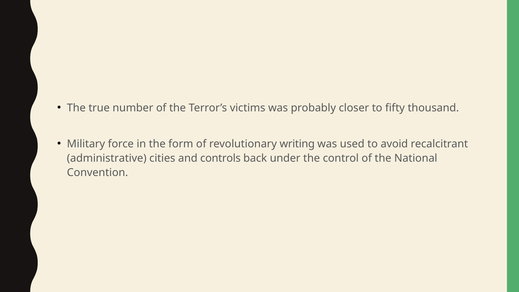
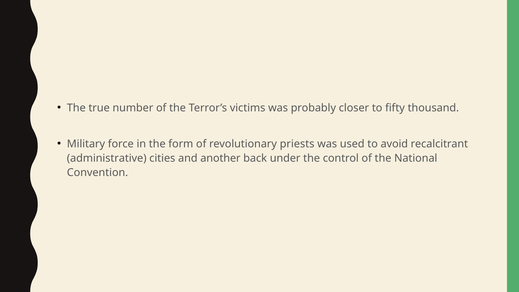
writing: writing -> priests
controls: controls -> another
